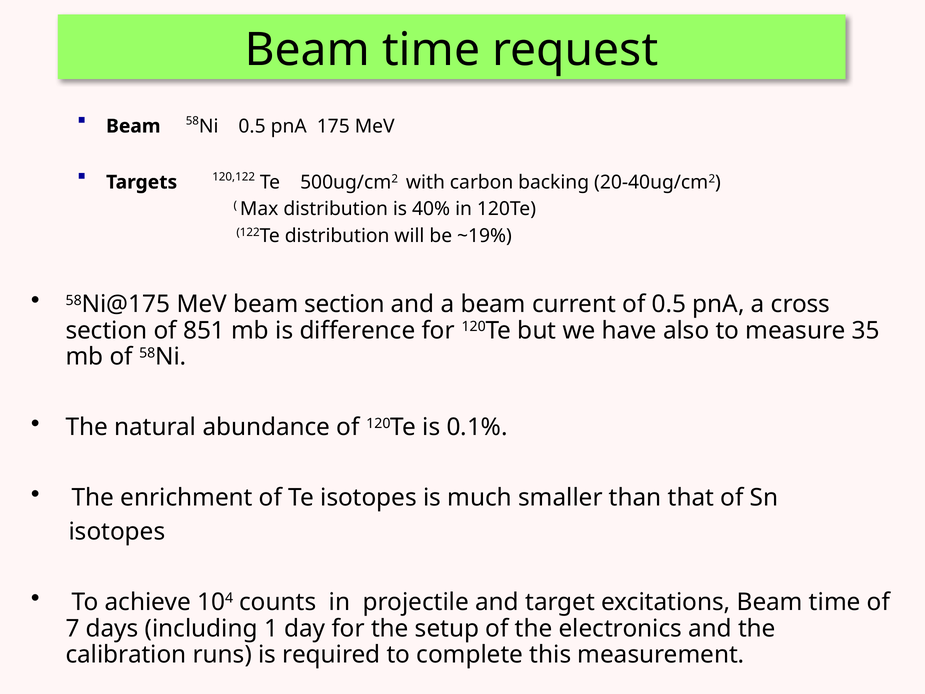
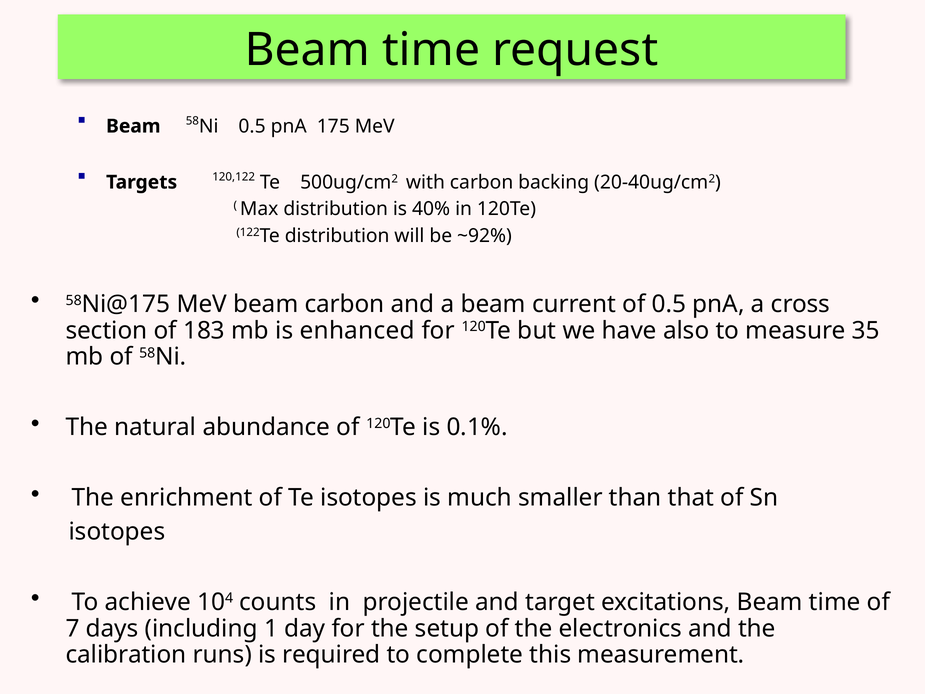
~19%: ~19% -> ~92%
beam section: section -> carbon
851: 851 -> 183
difference: difference -> enhanced
